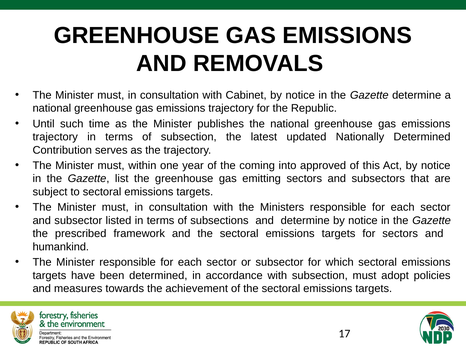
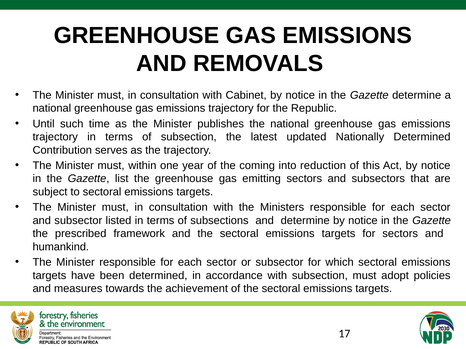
approved: approved -> reduction
